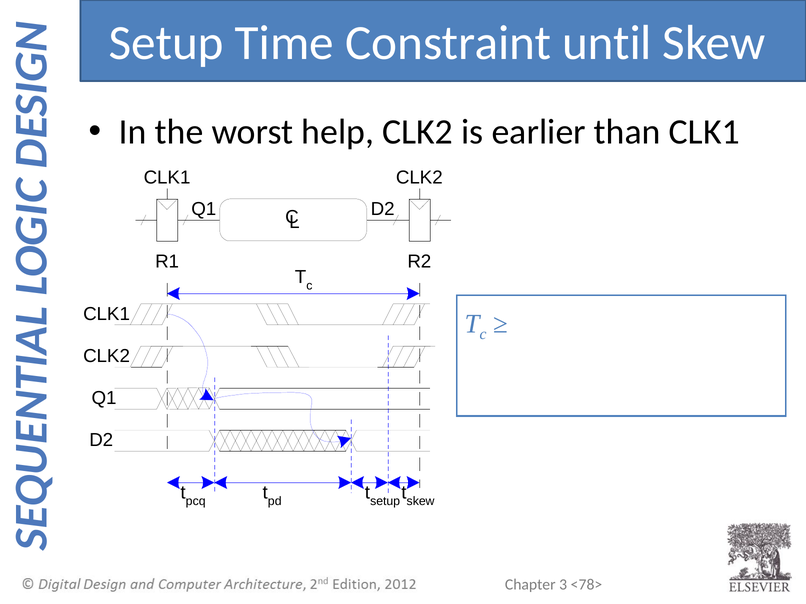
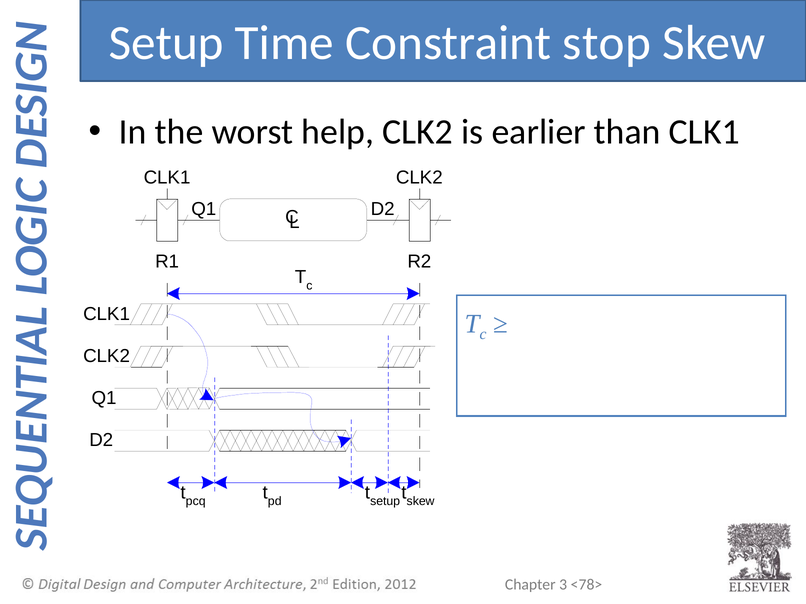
until: until -> stop
